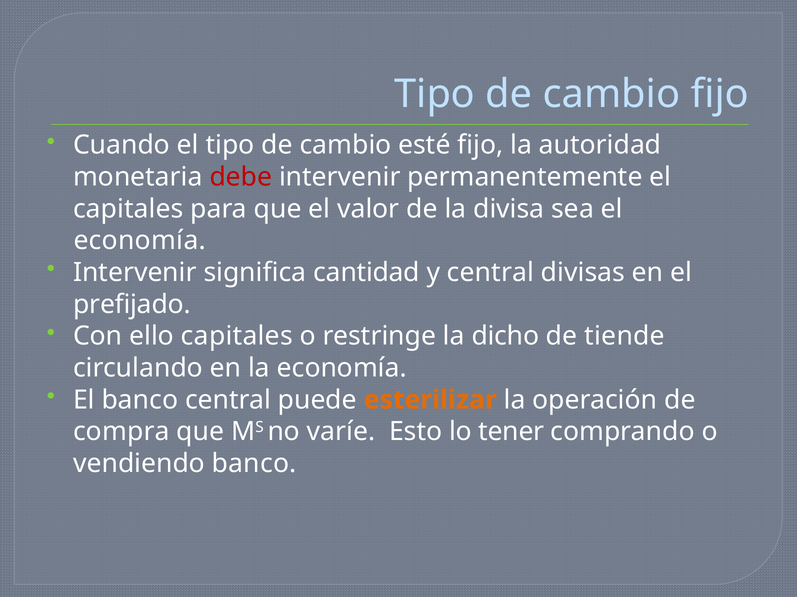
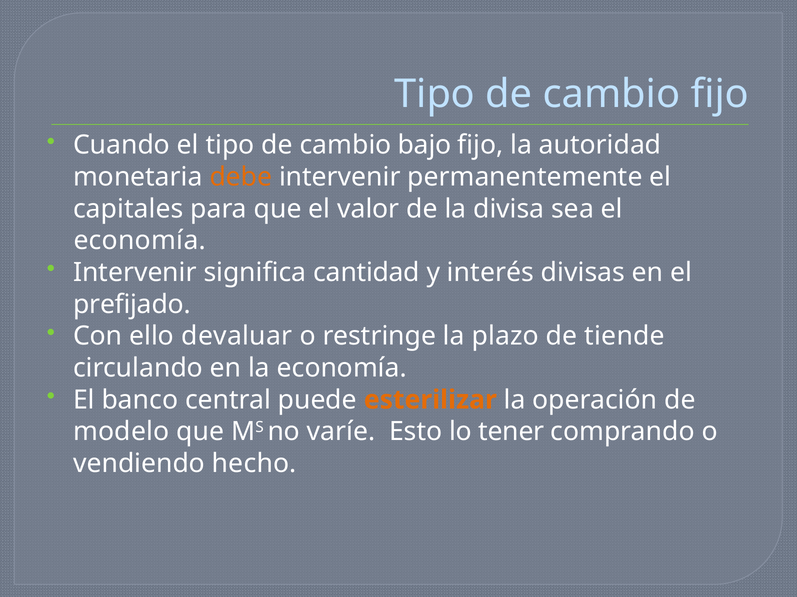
esté: esté -> bajo
debe colour: red -> orange
y central: central -> interés
ello capitales: capitales -> devaluar
dicho: dicho -> plazo
compra: compra -> modelo
vendiendo banco: banco -> hecho
